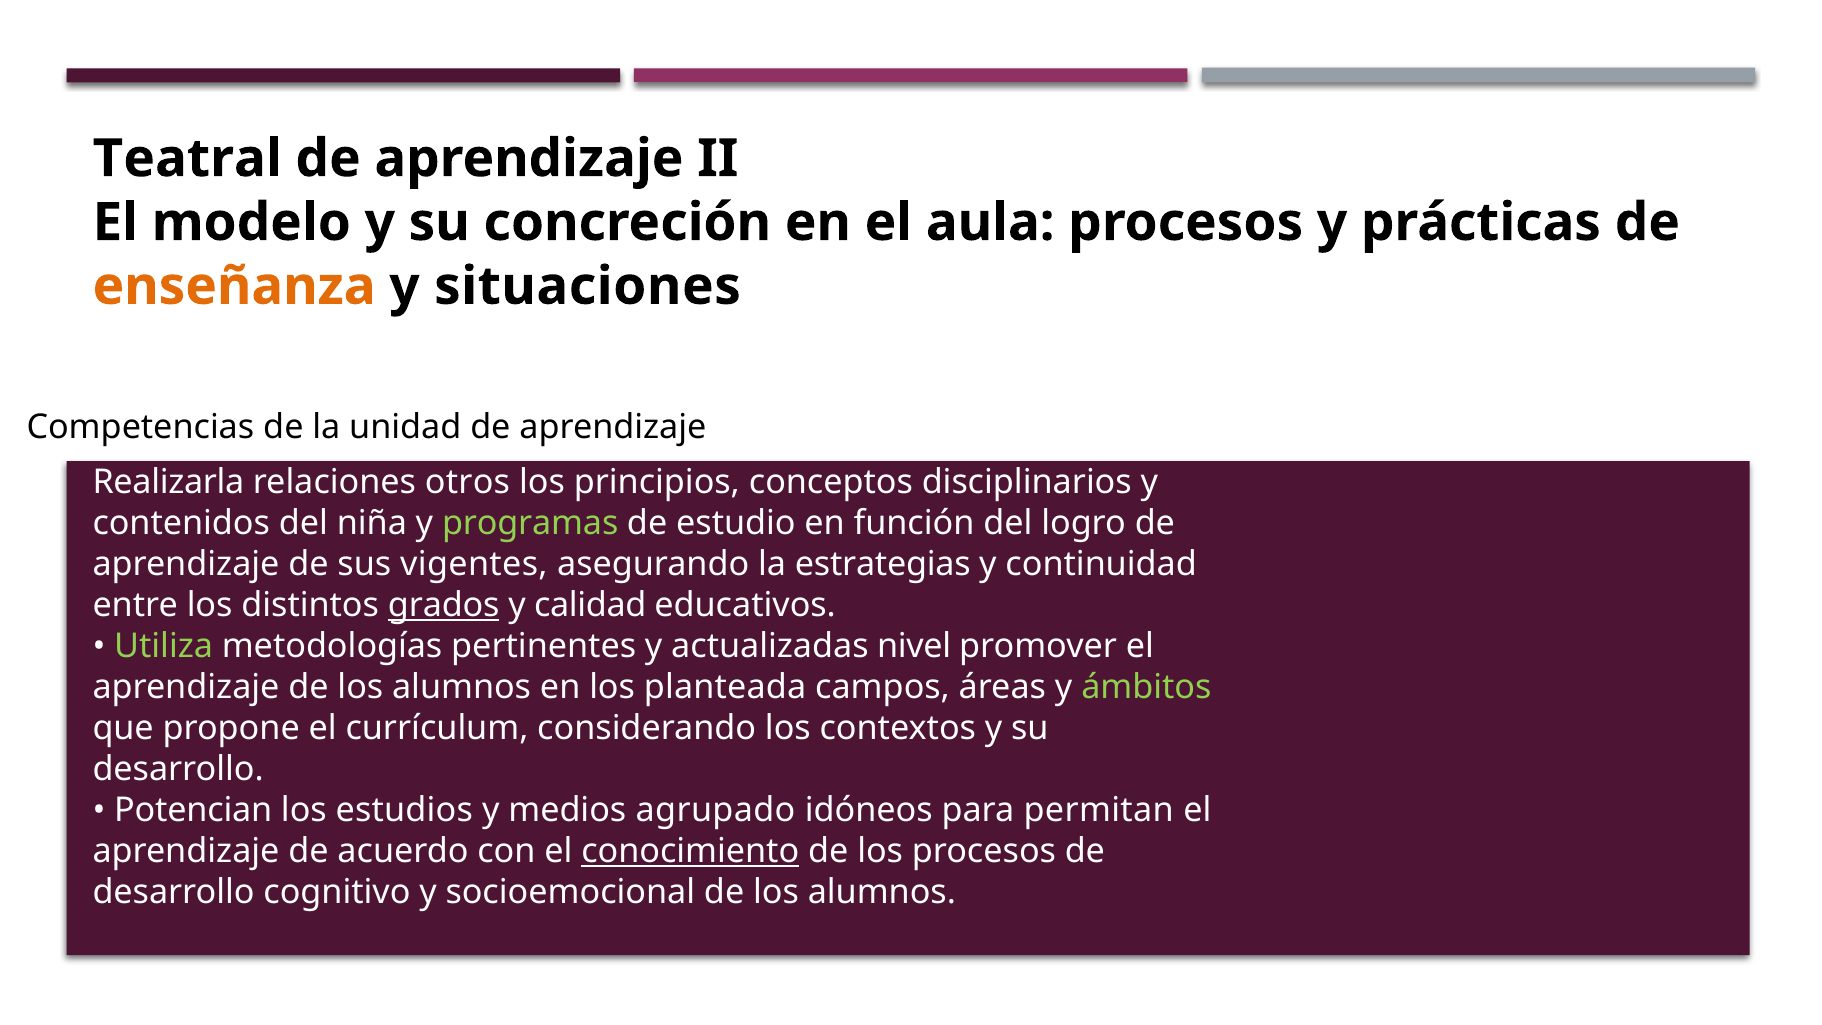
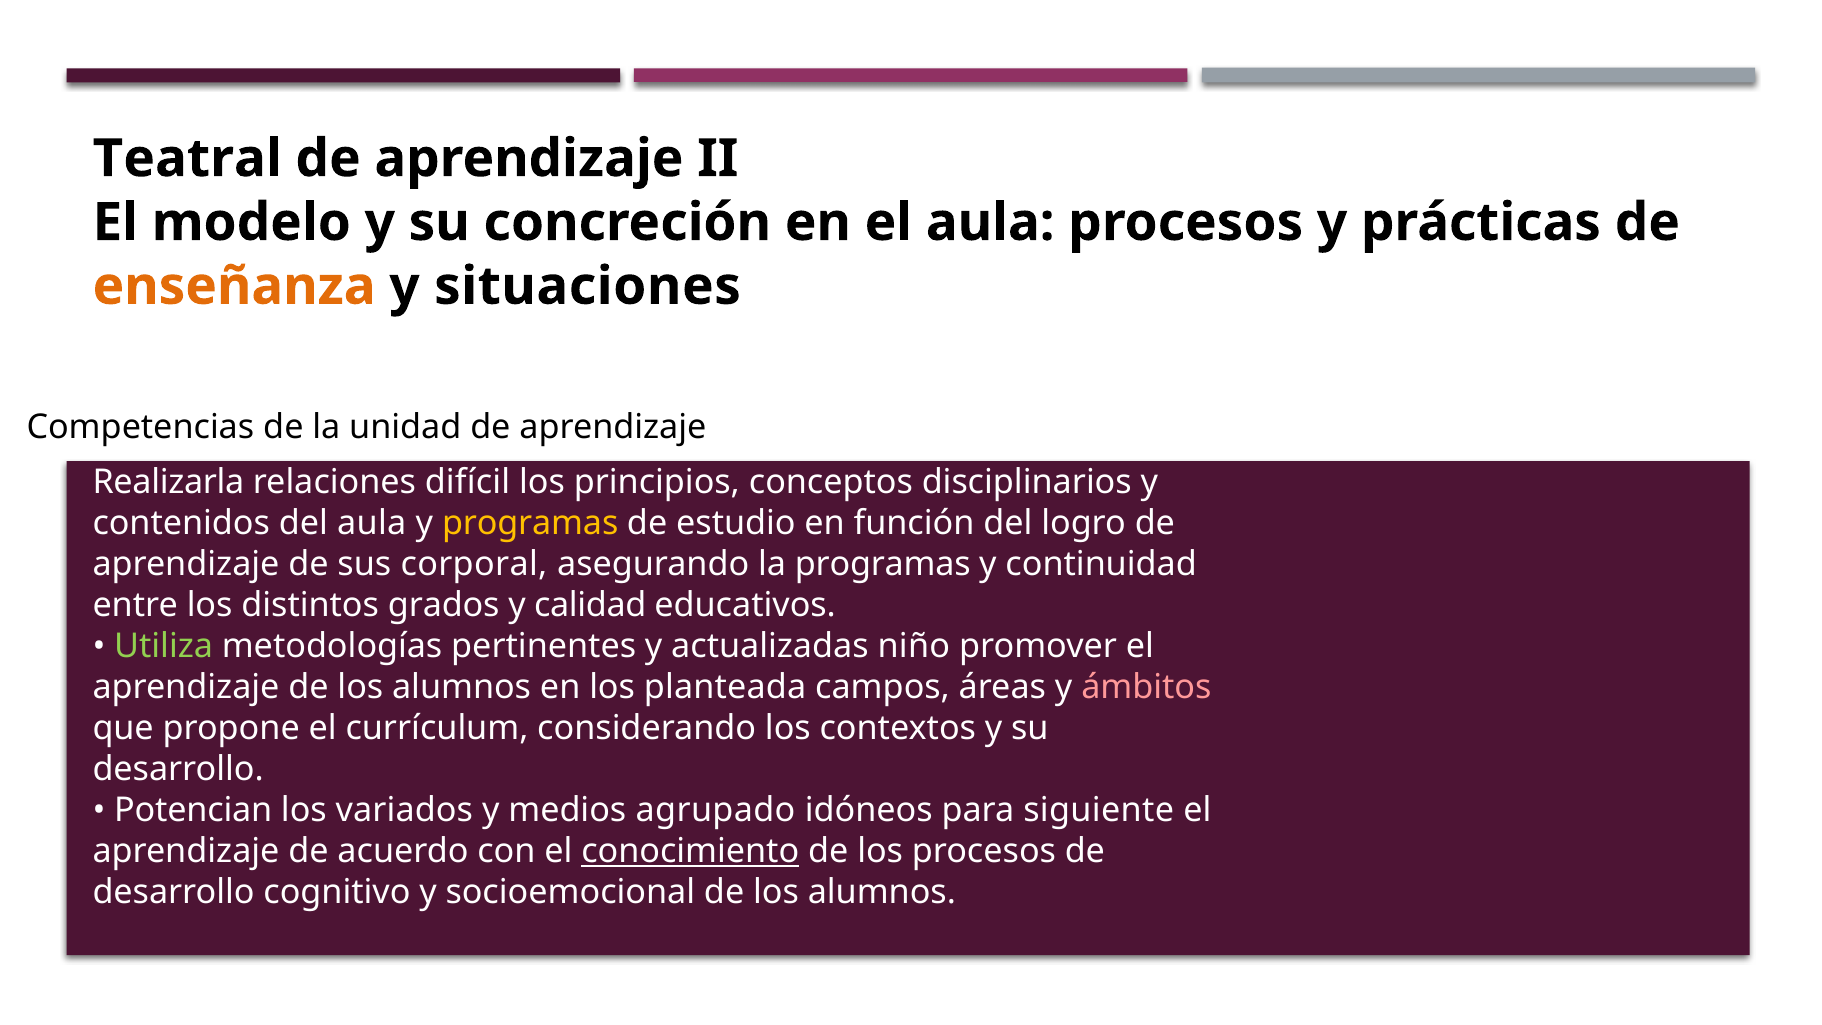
otros: otros -> difícil
del niña: niña -> aula
programas at (530, 523) colour: light green -> yellow
vigentes: vigentes -> corporal
la estrategias: estrategias -> programas
grados underline: present -> none
nivel: nivel -> niño
ámbitos colour: light green -> pink
estudios: estudios -> variados
permitan: permitan -> siguiente
